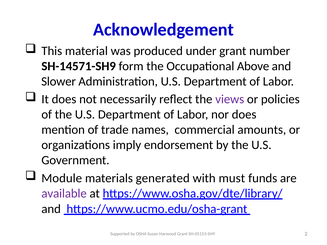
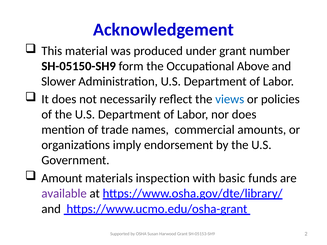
SH-14571-SH9: SH-14571-SH9 -> SH-05150-SH9
views colour: purple -> blue
Module: Module -> Amount
generated: generated -> inspection
must: must -> basic
